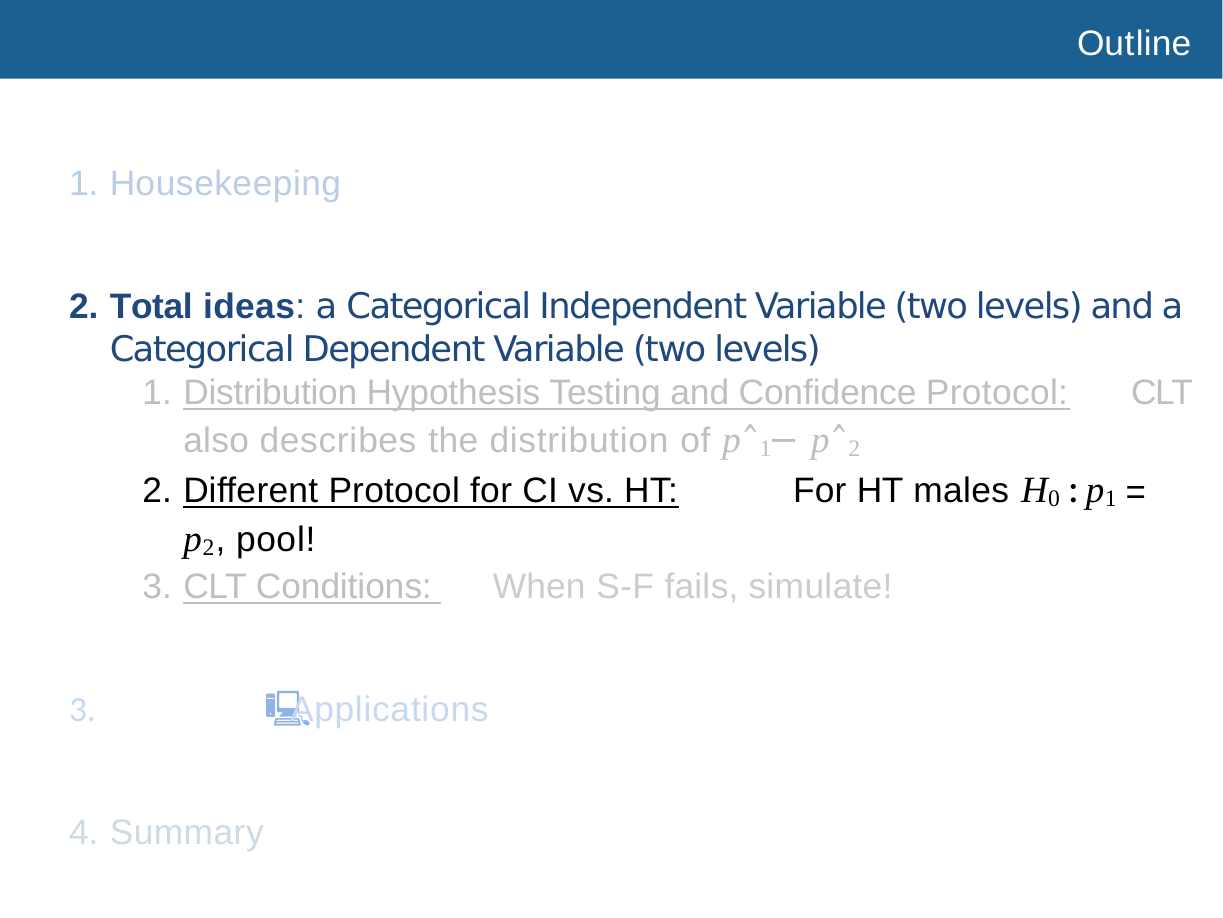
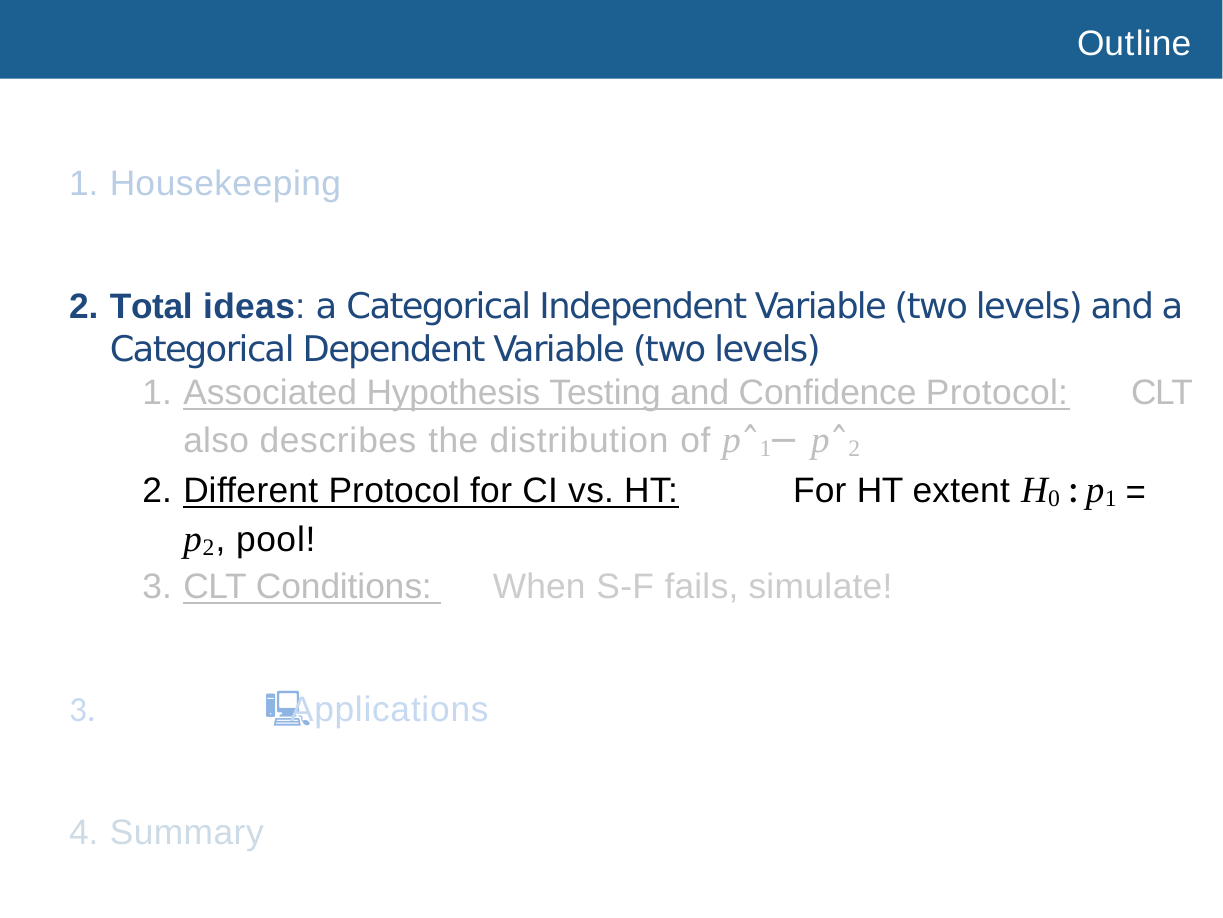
Distribution at (270, 393): Distribution -> Associated
males: males -> extent
